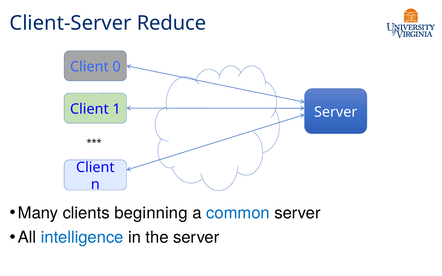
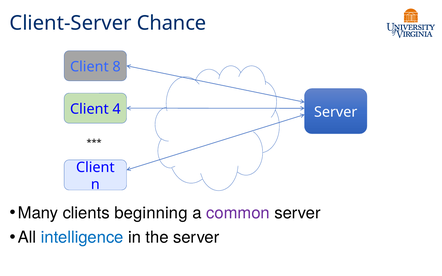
Reduce: Reduce -> Chance
0: 0 -> 8
1: 1 -> 4
common colour: blue -> purple
